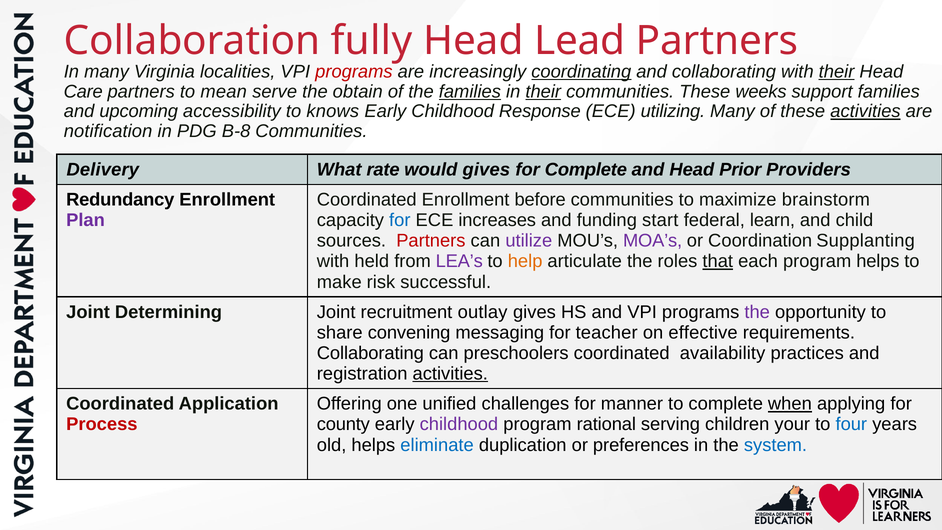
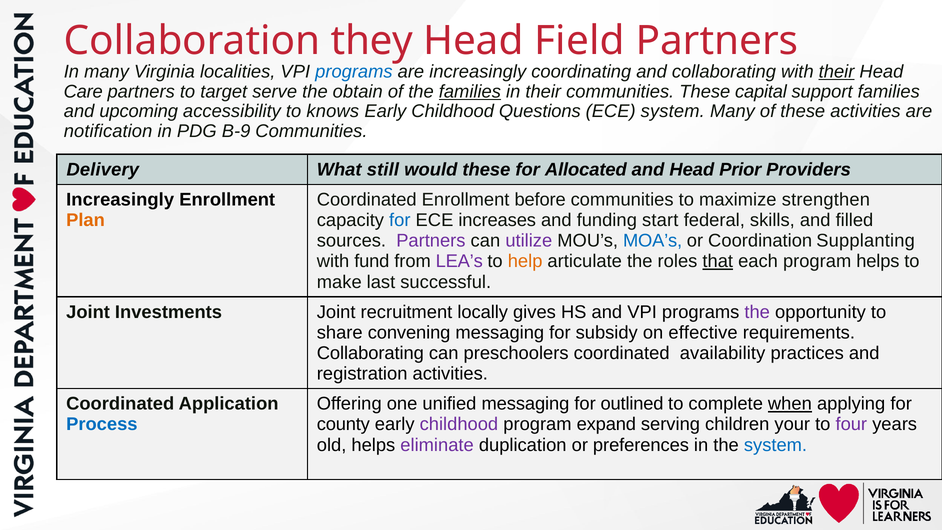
fully: fully -> they
Lead: Lead -> Field
programs at (354, 72) colour: red -> blue
coordinating underline: present -> none
mean: mean -> target
their at (543, 92) underline: present -> none
weeks: weeks -> capital
Response: Response -> Questions
ECE utilizing: utilizing -> system
activities at (865, 111) underline: present -> none
B-8: B-8 -> B-9
rate: rate -> still
would gives: gives -> these
for Complete: Complete -> Allocated
Redundancy at (120, 200): Redundancy -> Increasingly
brainstorm: brainstorm -> strengthen
Plan colour: purple -> orange
learn: learn -> skills
child: child -> filled
Partners at (431, 241) colour: red -> purple
MOA’s colour: purple -> blue
held: held -> fund
risk: risk -> last
Determining: Determining -> Investments
outlay: outlay -> locally
teacher: teacher -> subsidy
activities at (450, 374) underline: present -> none
unified challenges: challenges -> messaging
manner: manner -> outlined
Process colour: red -> blue
rational: rational -> expand
four colour: blue -> purple
eliminate colour: blue -> purple
